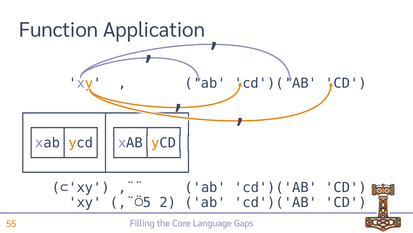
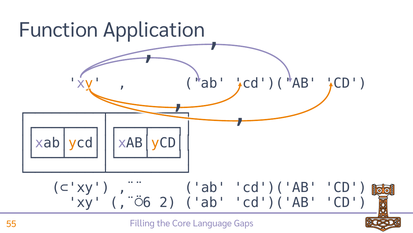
,¨⍥5: ,¨⍥5 -> ,¨⍥6
